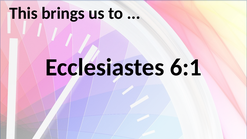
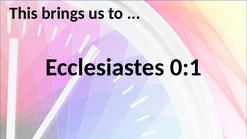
6:1: 6:1 -> 0:1
